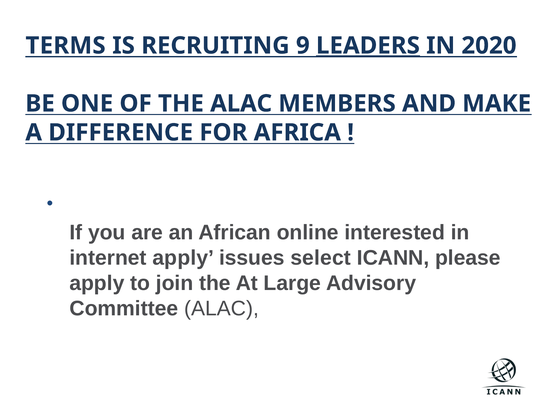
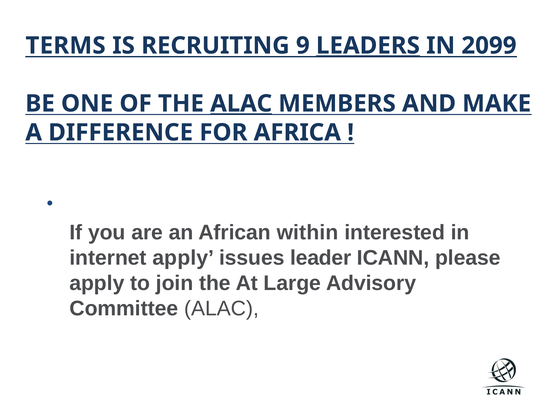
2020: 2020 -> 2099
ALAC at (241, 103) underline: none -> present
online: online -> within
select: select -> leader
